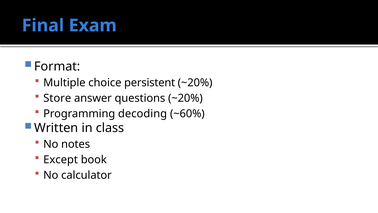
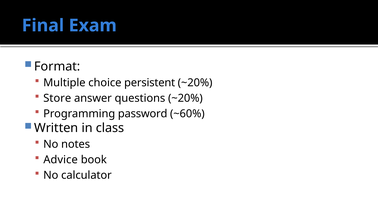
decoding: decoding -> password
Except: Except -> Advice
